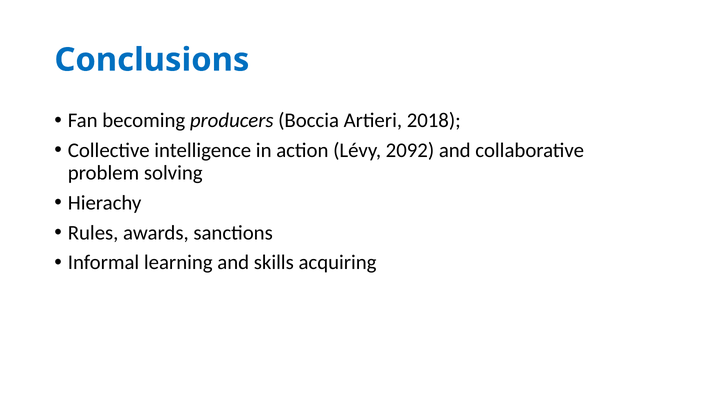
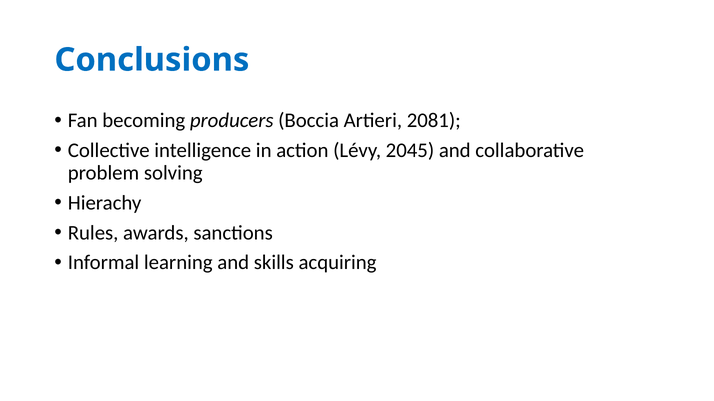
2018: 2018 -> 2081
2092: 2092 -> 2045
